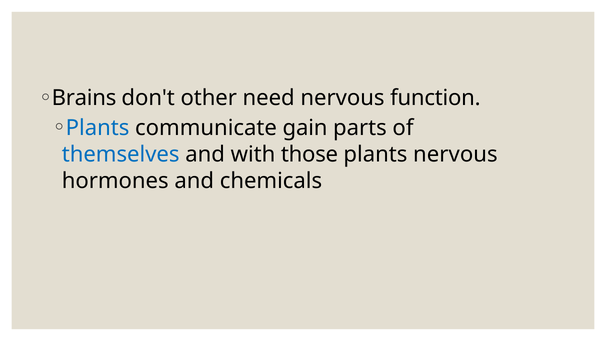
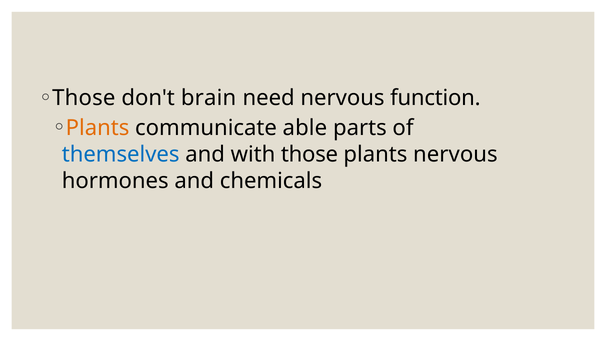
Brains at (84, 98): Brains -> Those
other: other -> brain
Plants at (98, 128) colour: blue -> orange
gain: gain -> able
